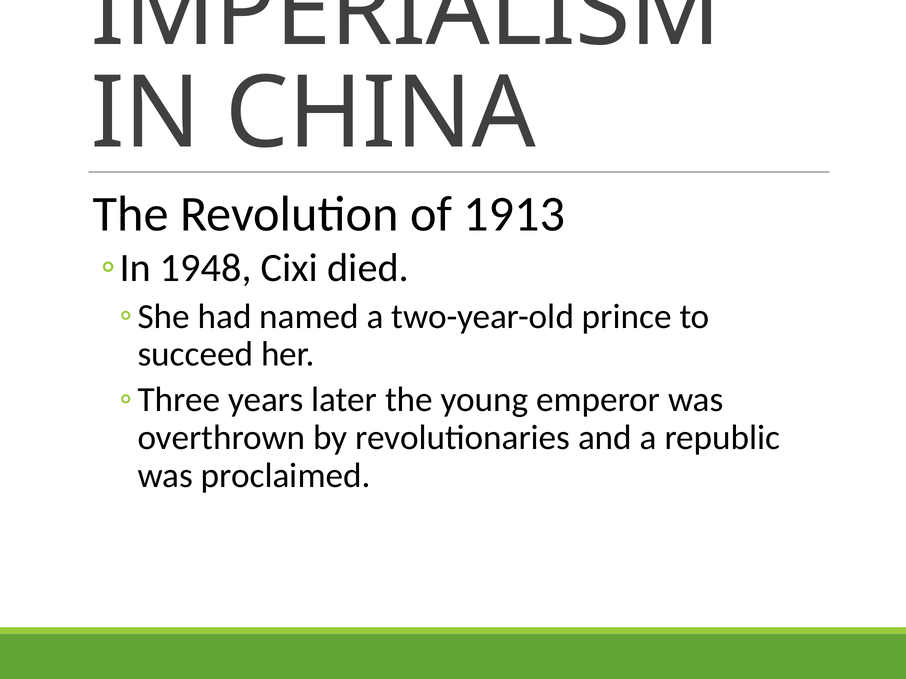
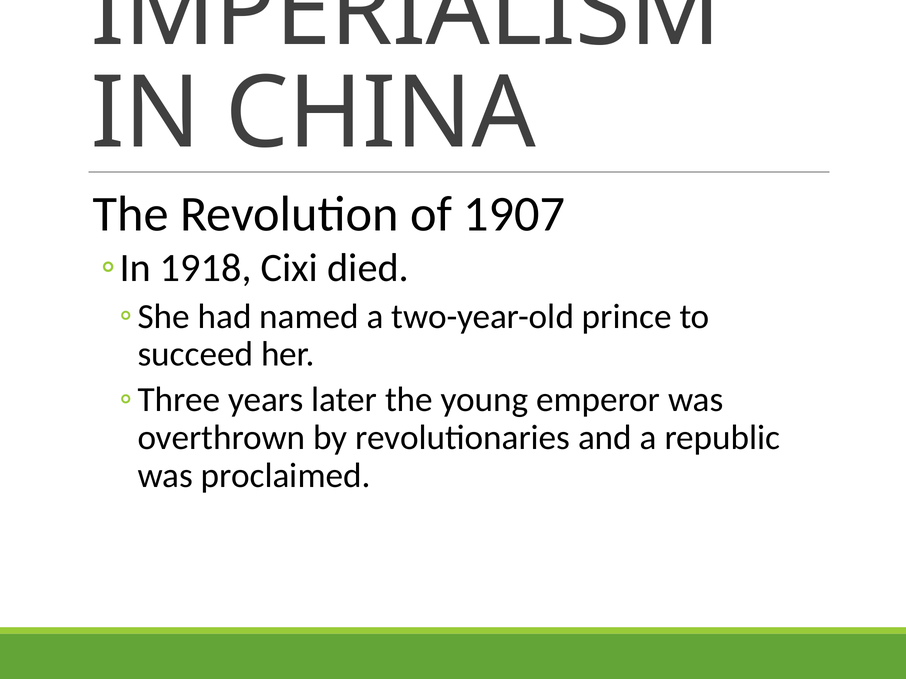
1913: 1913 -> 1907
1948: 1948 -> 1918
